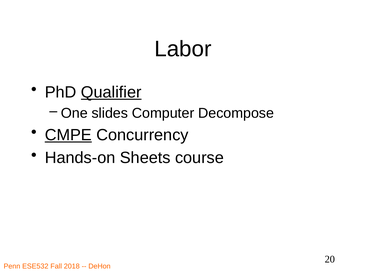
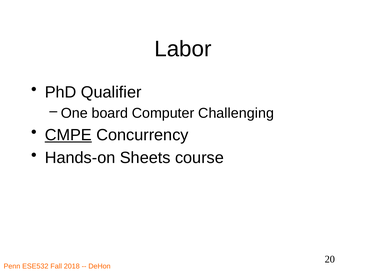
Qualifier underline: present -> none
slides: slides -> board
Decompose: Decompose -> Challenging
